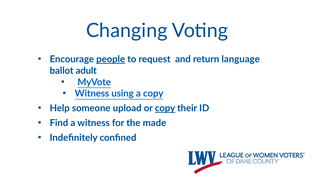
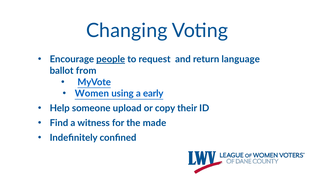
adult: adult -> from
Witness at (92, 93): Witness -> Women
a copy: copy -> early
copy at (165, 108) underline: present -> none
